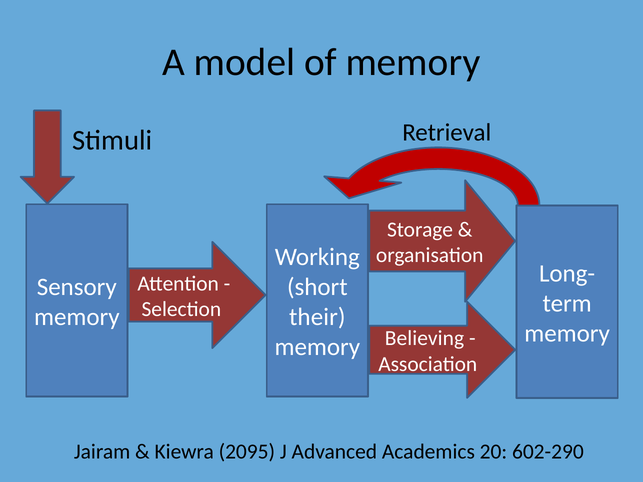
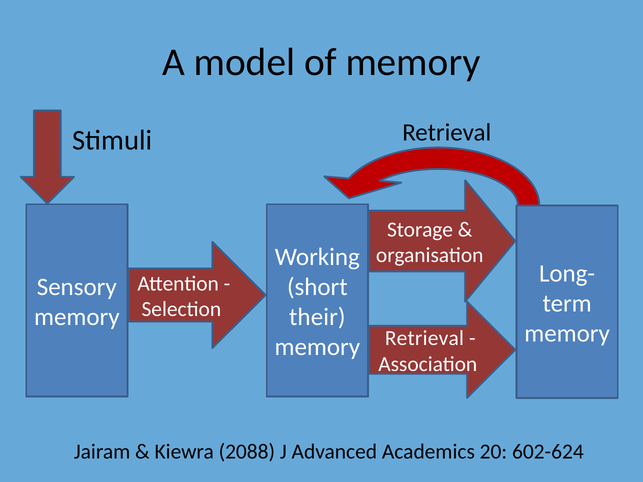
Believing at (424, 339): Believing -> Retrieval
2095: 2095 -> 2088
602-290: 602-290 -> 602-624
